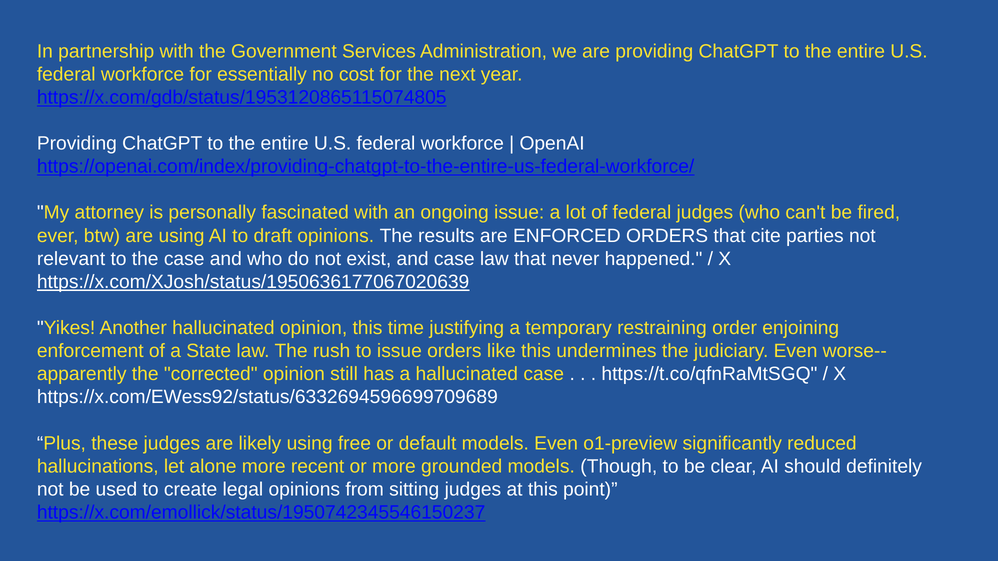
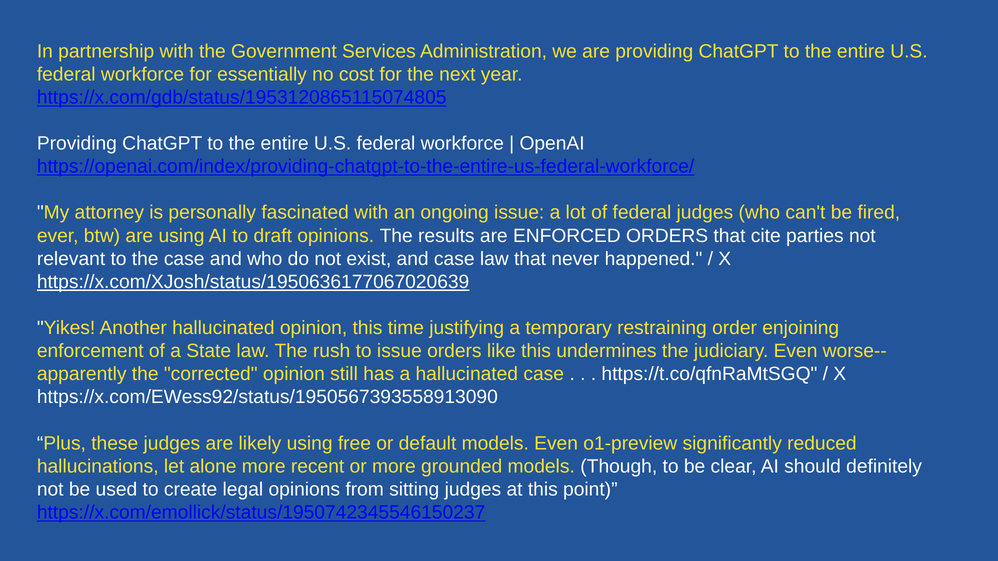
https://x.com/EWess92/status/6332694596699709689: https://x.com/EWess92/status/6332694596699709689 -> https://x.com/EWess92/status/1950567393558913090
